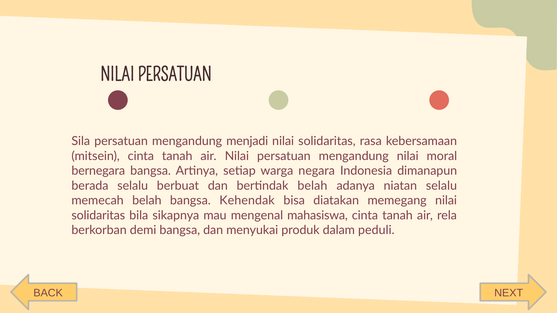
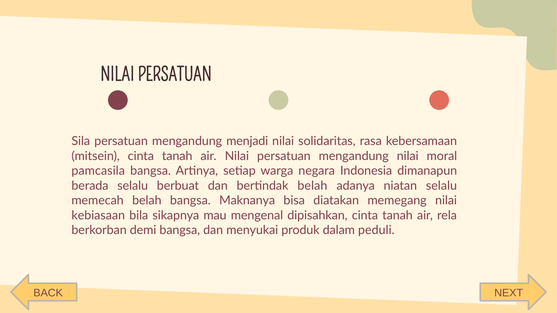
bernegara: bernegara -> pamcasila
Kehendak: Kehendak -> Maknanya
solidaritas at (98, 216): solidaritas -> kebiasaan
mahasiswa: mahasiswa -> dipisahkan
